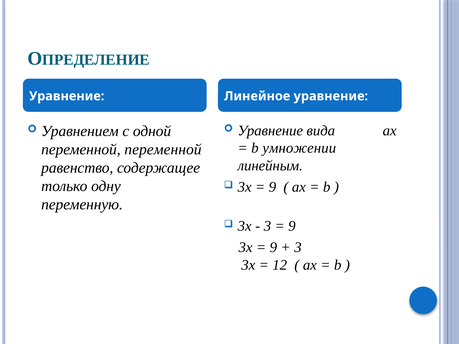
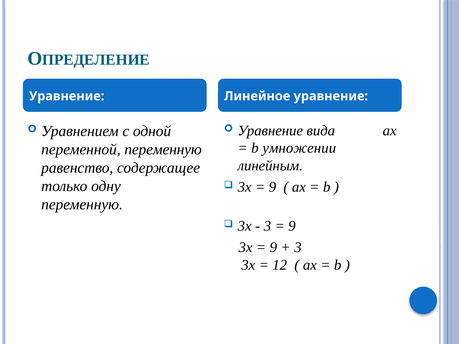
переменной переменной: переменной -> переменную
